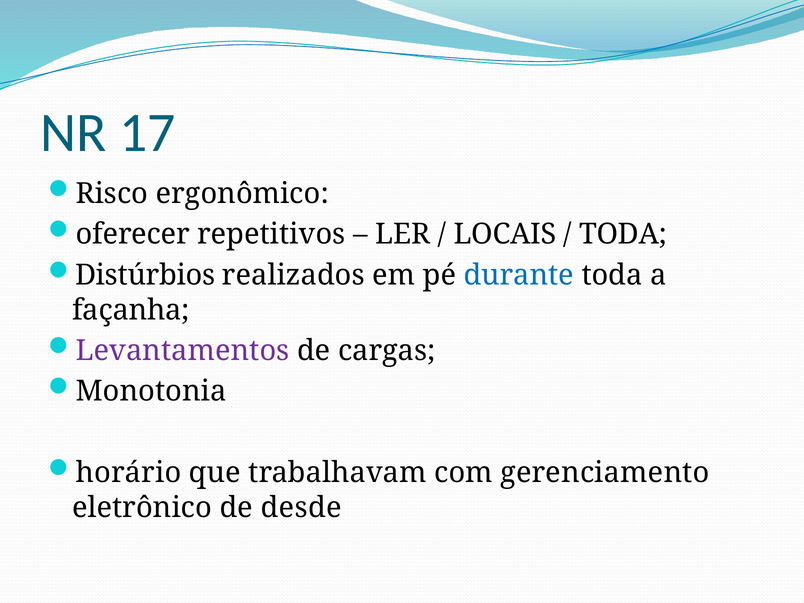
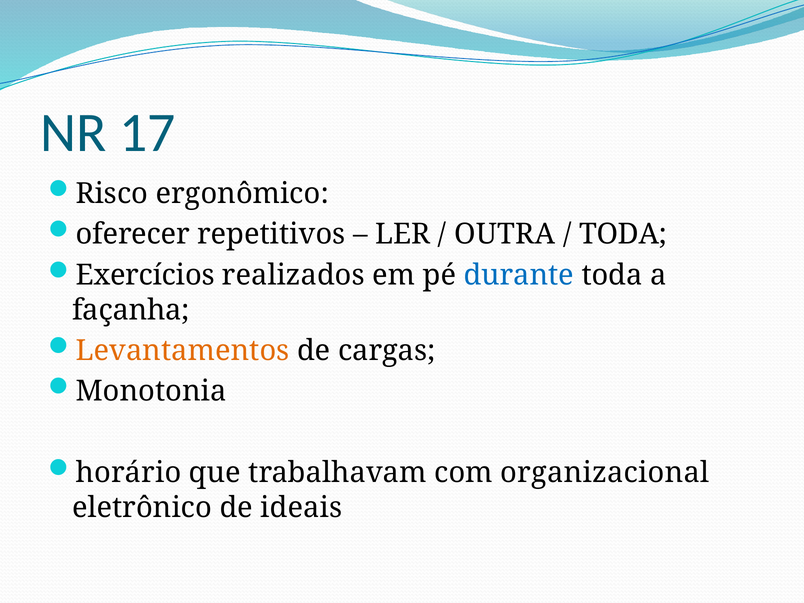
LOCAIS: LOCAIS -> OUTRA
Distúrbios: Distúrbios -> Exercícios
Levantamentos colour: purple -> orange
gerenciamento: gerenciamento -> organizacional
desde: desde -> ideais
